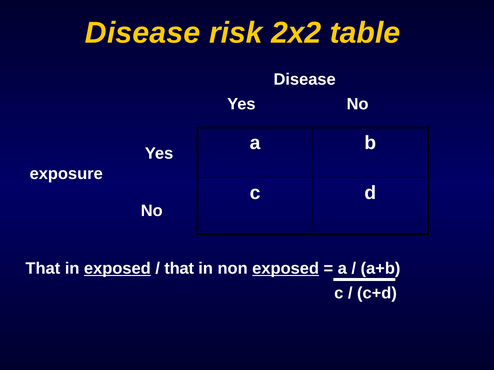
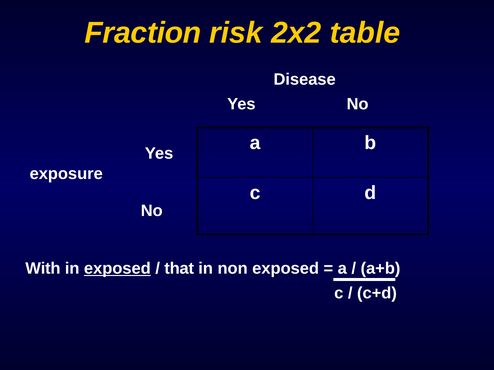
Disease at (143, 33): Disease -> Fraction
That at (43, 269): That -> With
exposed at (286, 269) underline: present -> none
